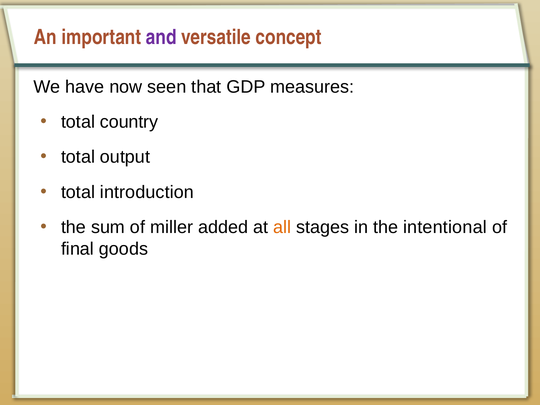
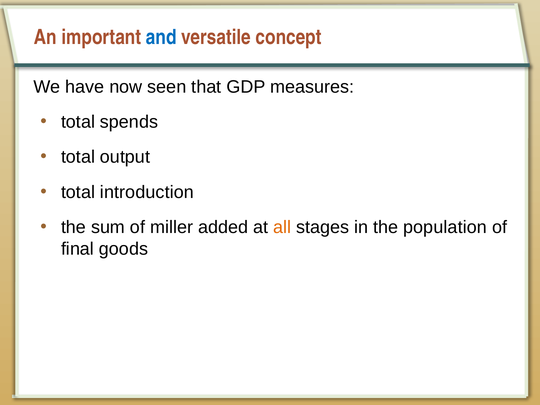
and colour: purple -> blue
country: country -> spends
intentional: intentional -> population
